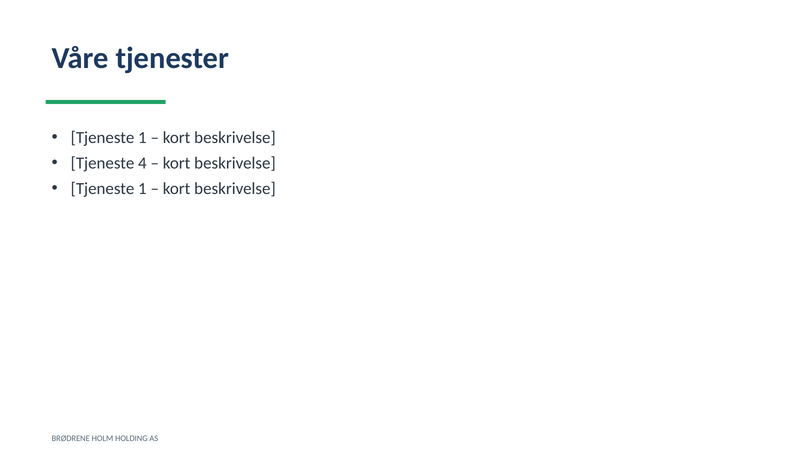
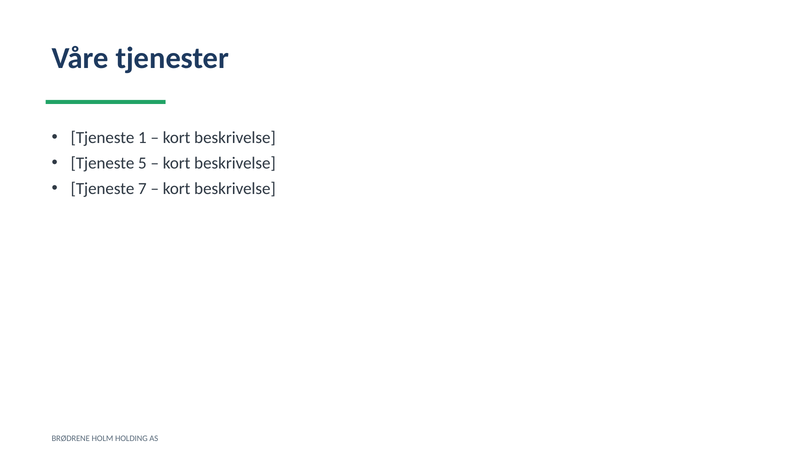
4: 4 -> 5
1 at (142, 188): 1 -> 7
